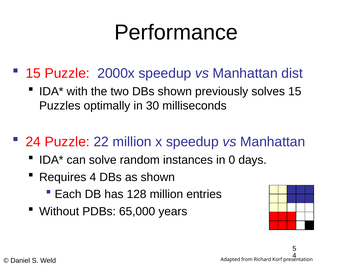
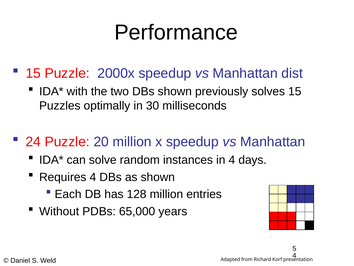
22: 22 -> 20
in 0: 0 -> 4
